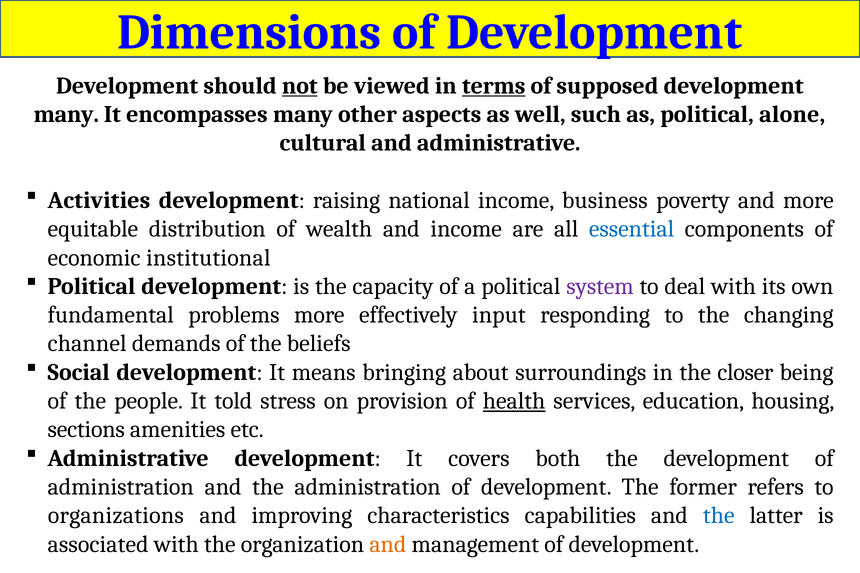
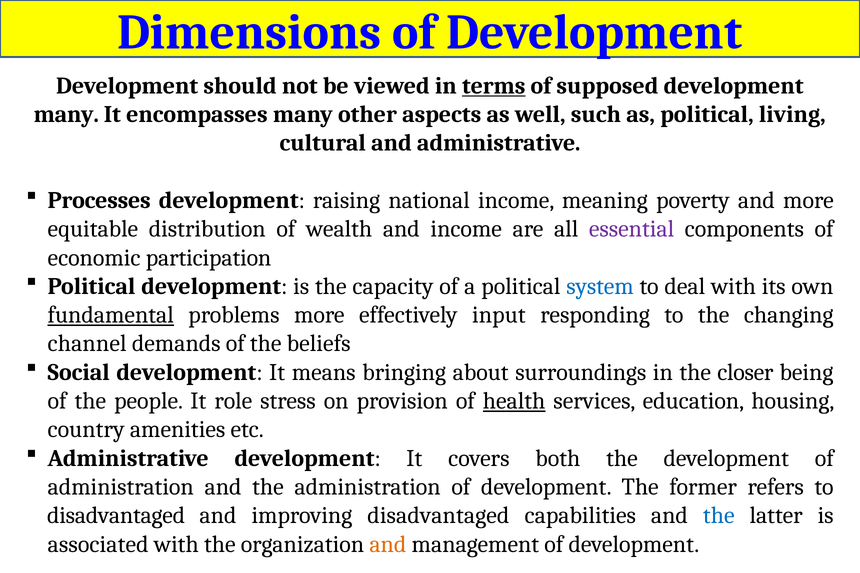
not underline: present -> none
alone: alone -> living
Activities: Activities -> Processes
business: business -> meaning
essential colour: blue -> purple
institutional: institutional -> participation
system colour: purple -> blue
fundamental underline: none -> present
told: told -> role
sections: sections -> country
organizations at (116, 516): organizations -> disadvantaged
improving characteristics: characteristics -> disadvantaged
